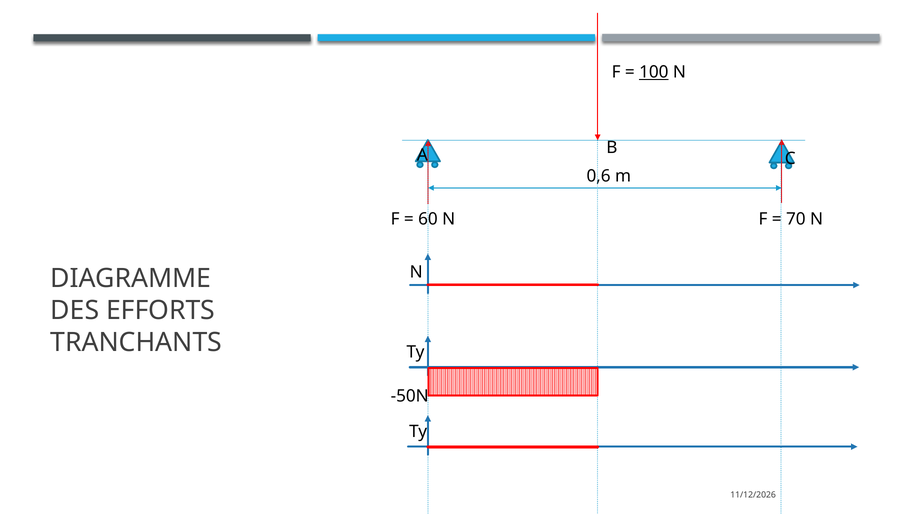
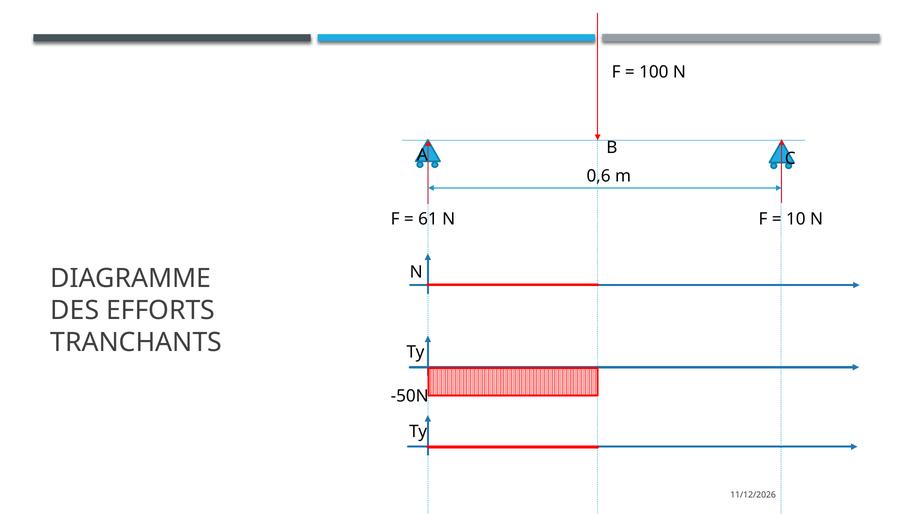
100 underline: present -> none
60: 60 -> 61
70: 70 -> 10
